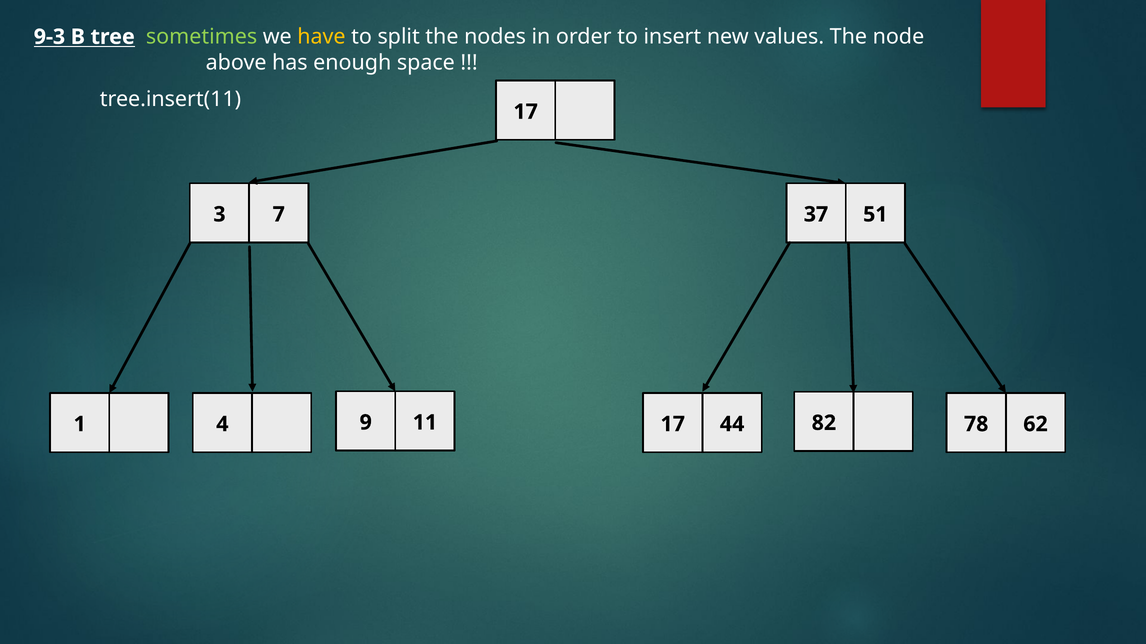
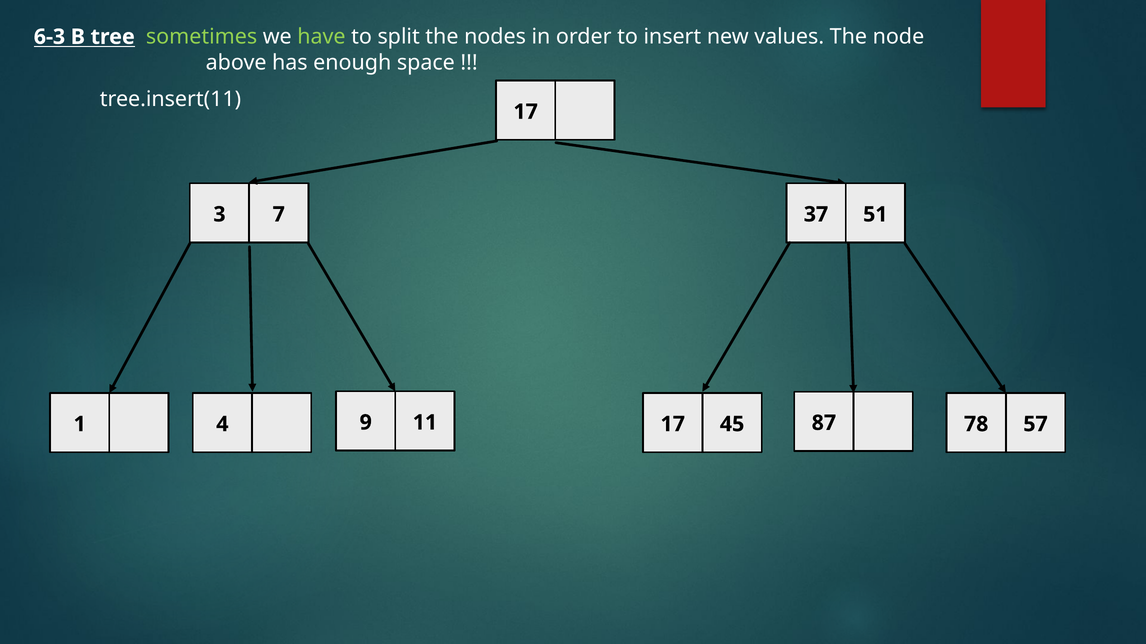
9-3: 9-3 -> 6-3
have colour: yellow -> light green
44: 44 -> 45
82: 82 -> 87
62: 62 -> 57
